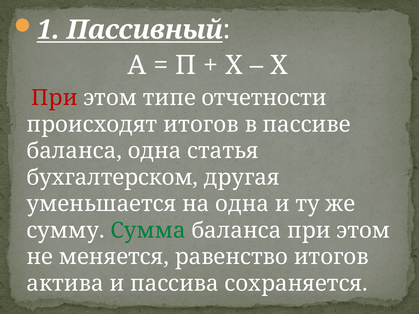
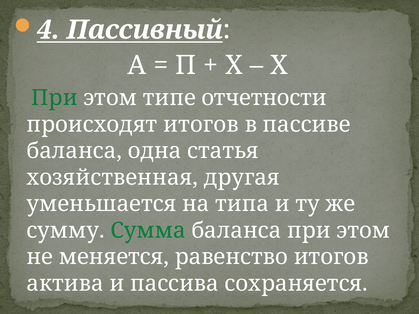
1: 1 -> 4
При at (54, 98) colour: red -> green
бухгалтерском: бухгалтерском -> хозяйственная
на одна: одна -> типа
